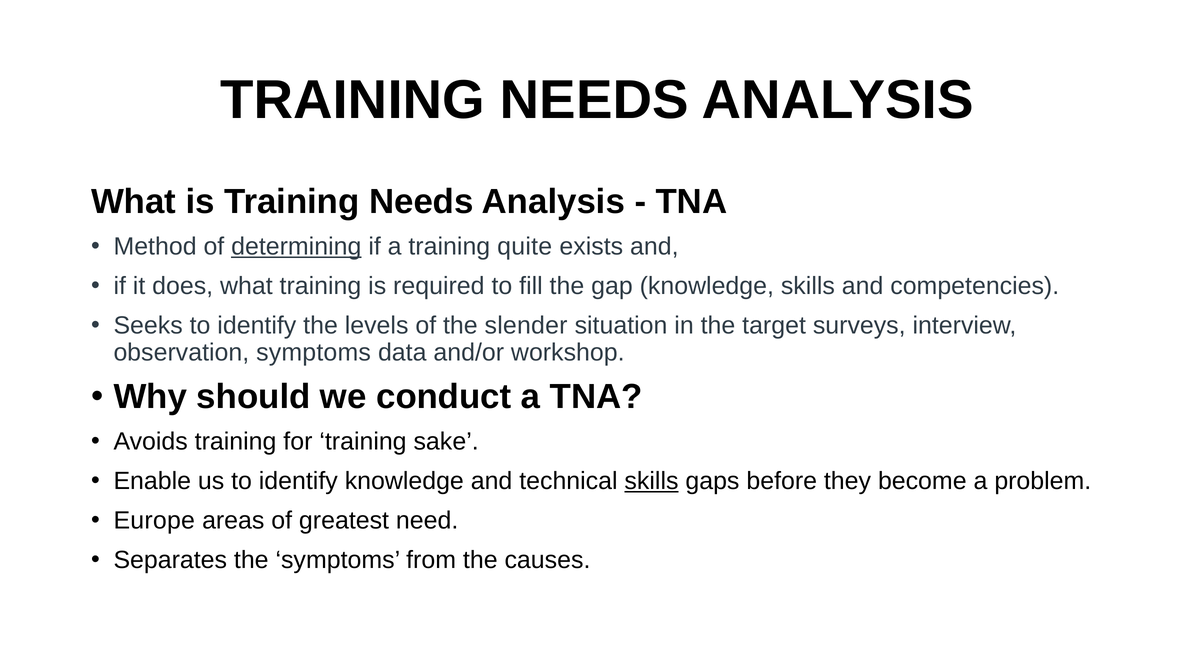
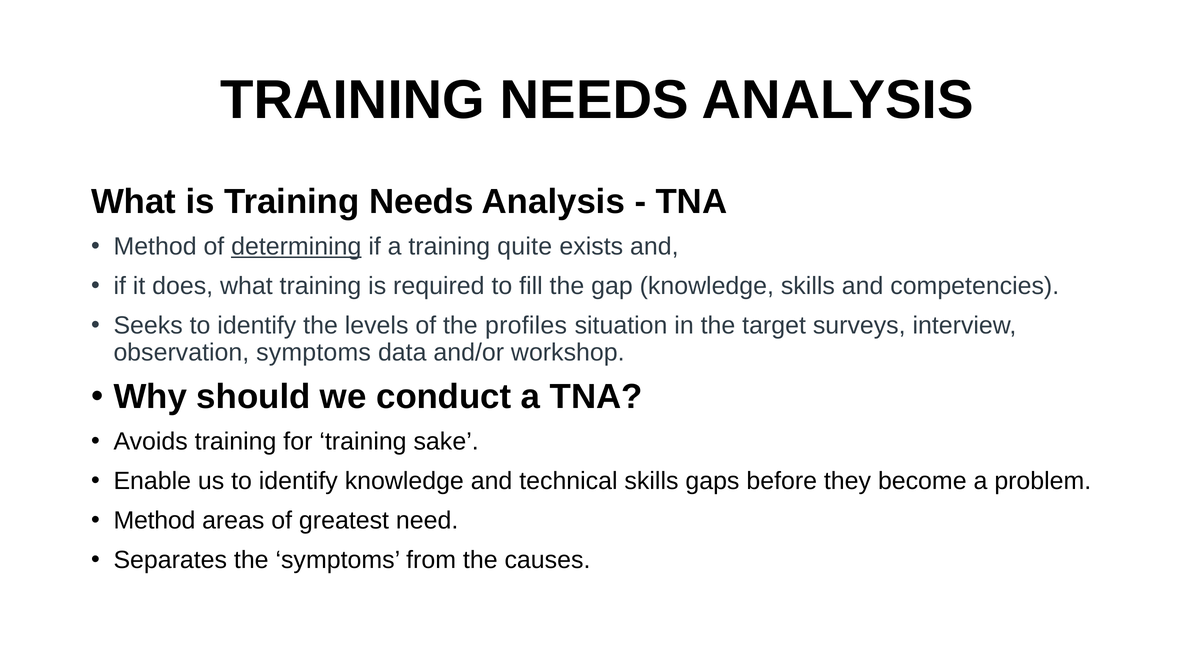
slender: slender -> profiles
skills at (652, 481) underline: present -> none
Europe at (154, 521): Europe -> Method
